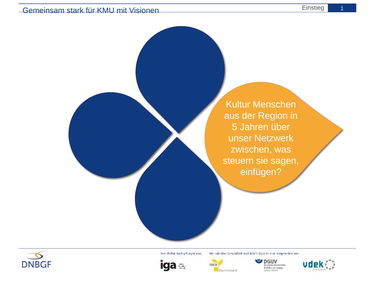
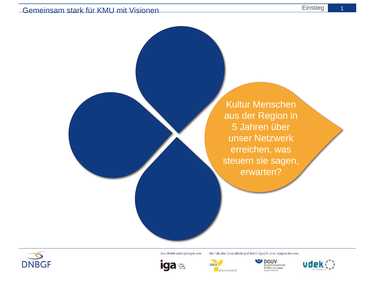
zwischen: zwischen -> erreichen
einfügen: einfügen -> erwarten
